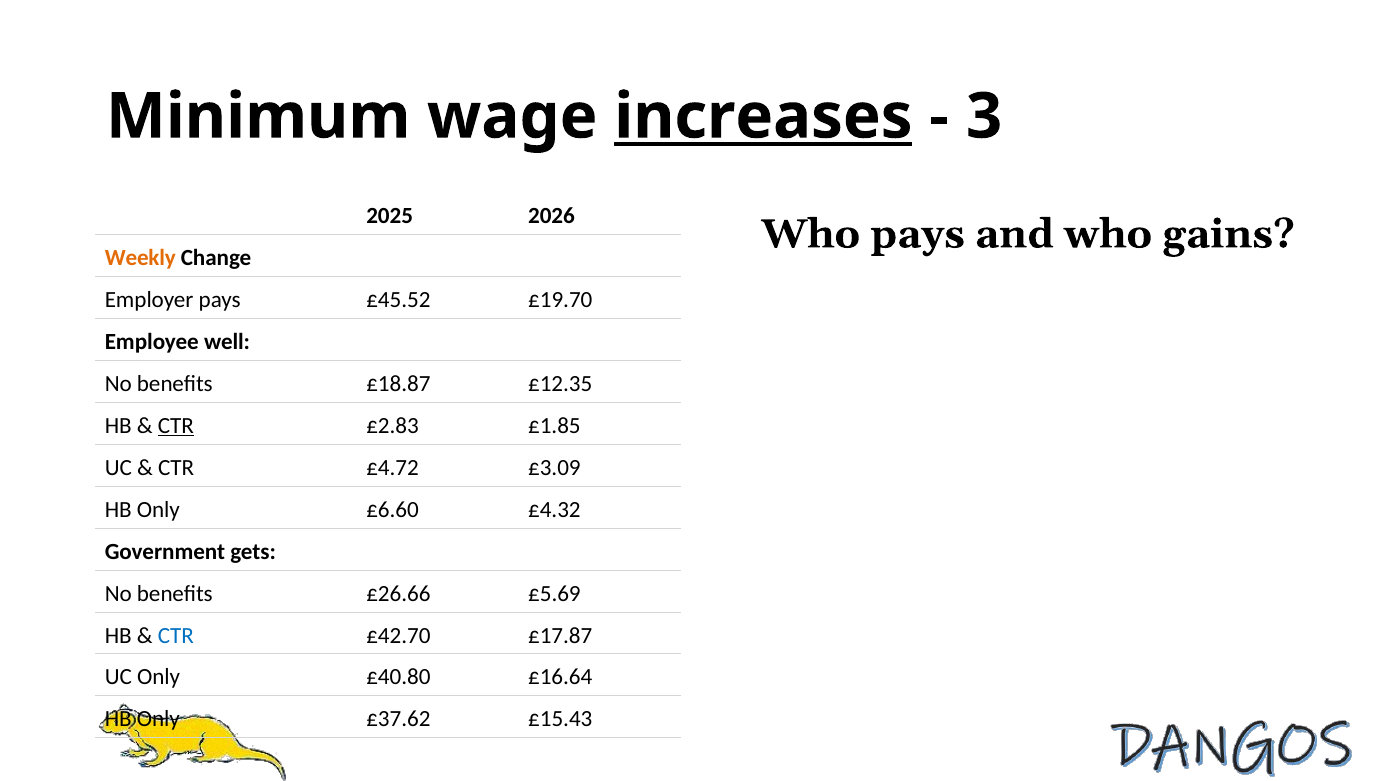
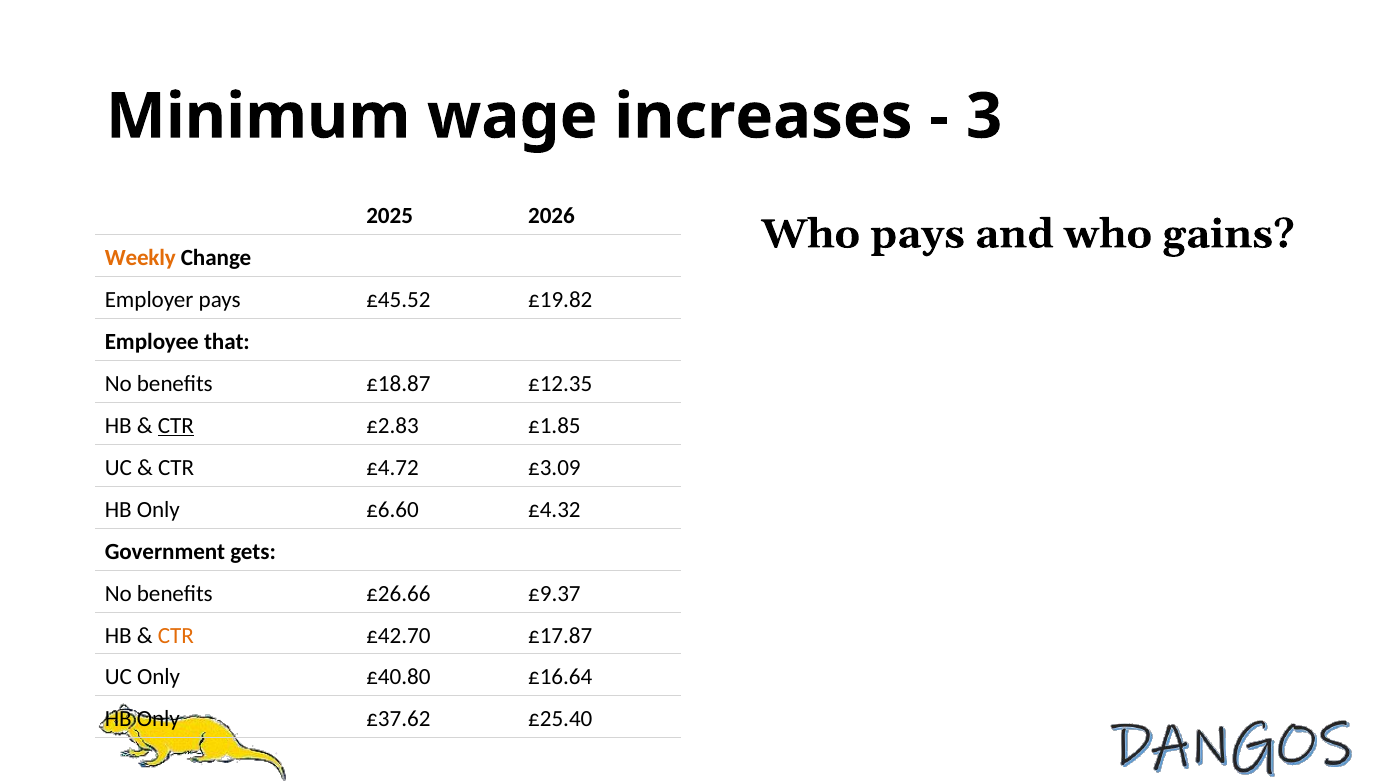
increases underline: present -> none
£19.70: £19.70 -> £19.82
well: well -> that
£5.69: £5.69 -> £9.37
CTR at (176, 635) colour: blue -> orange
£15.43: £15.43 -> £25.40
